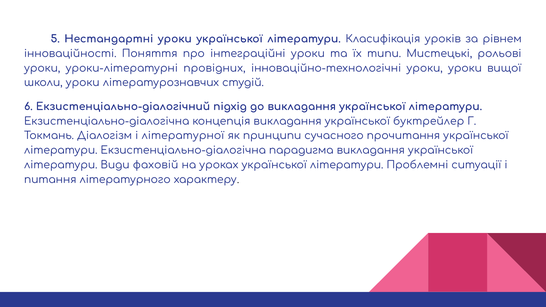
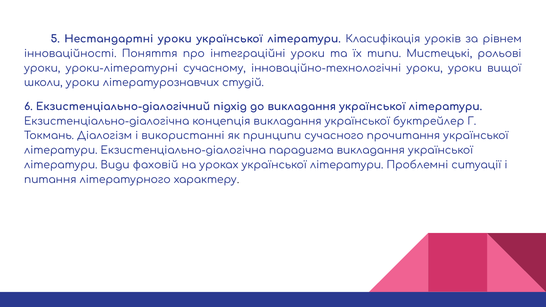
провідних: провідних -> сучасному
літературної: літературної -> використанні
